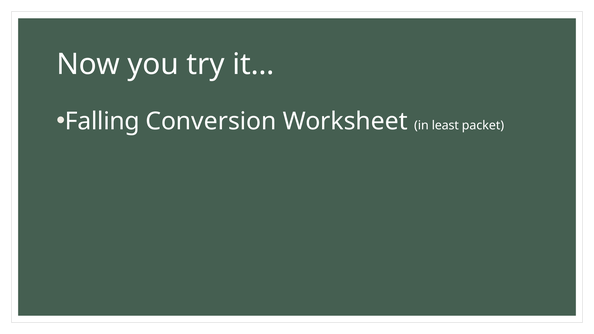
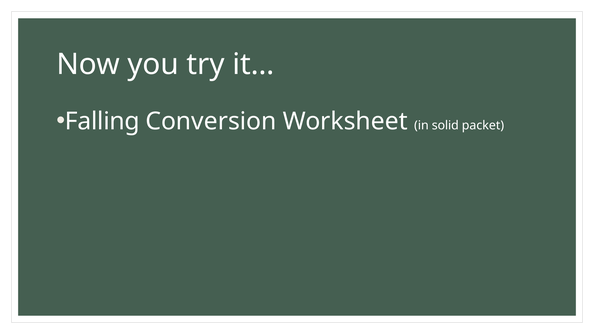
least: least -> solid
